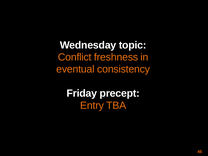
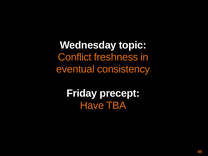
Entry: Entry -> Have
